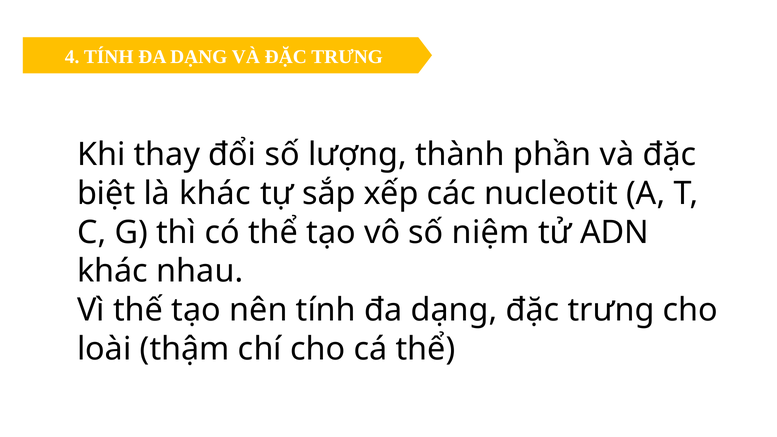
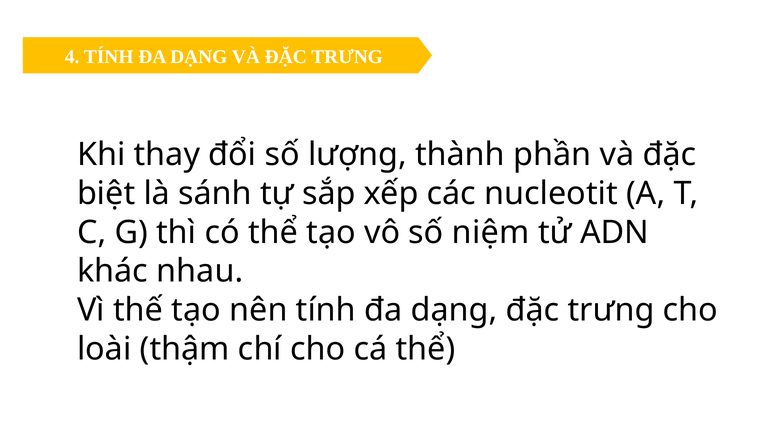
là khác: khác -> sánh
